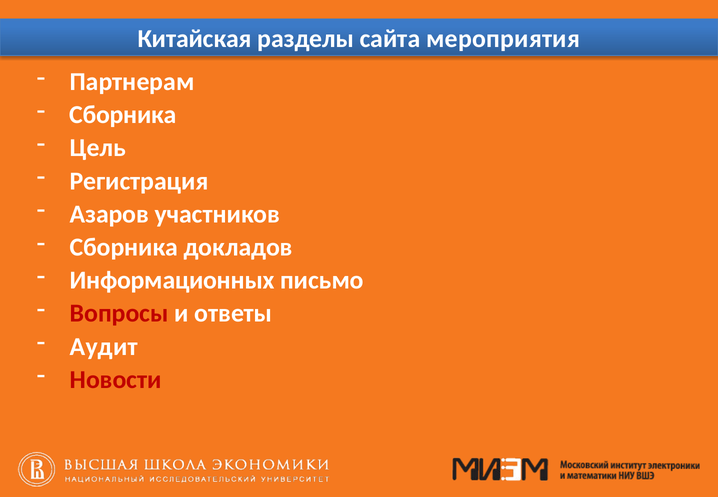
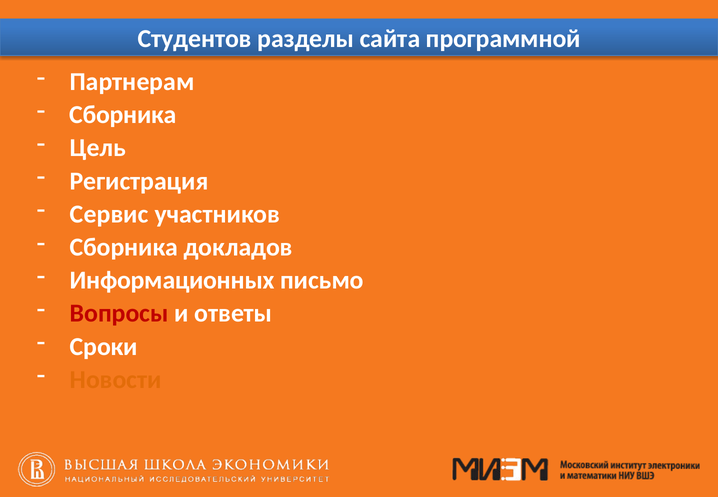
Китайская: Китайская -> Студентов
мероприятия: мероприятия -> программной
Азаров: Азаров -> Сервис
Аудит: Аудит -> Сроки
Новости colour: red -> orange
